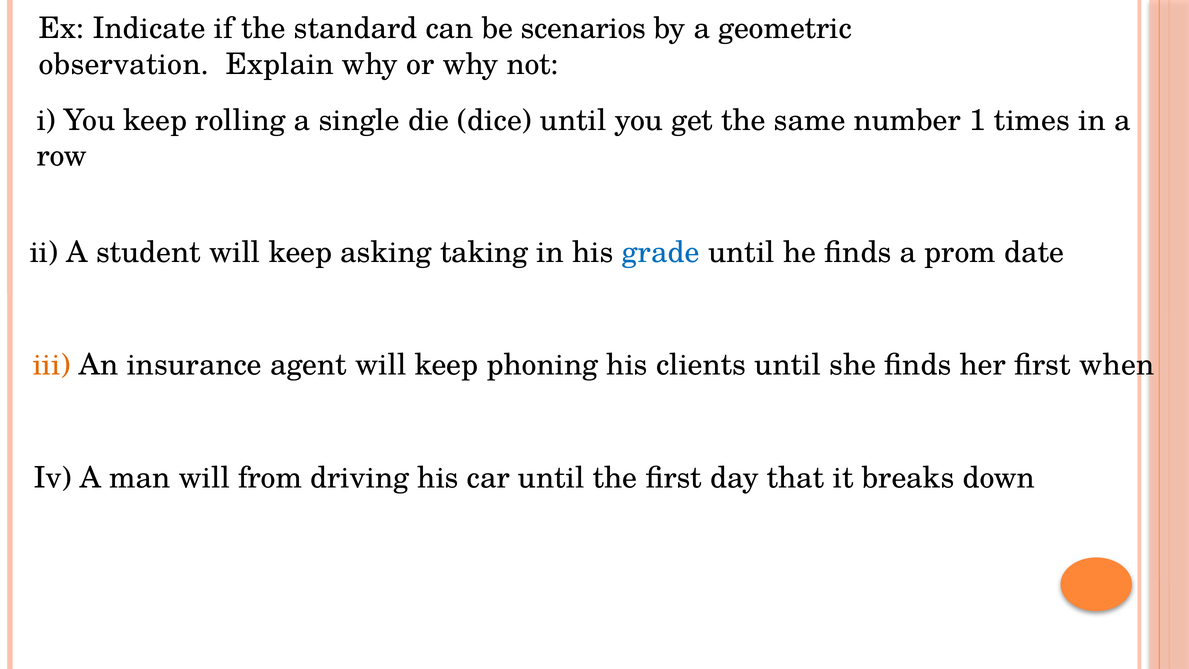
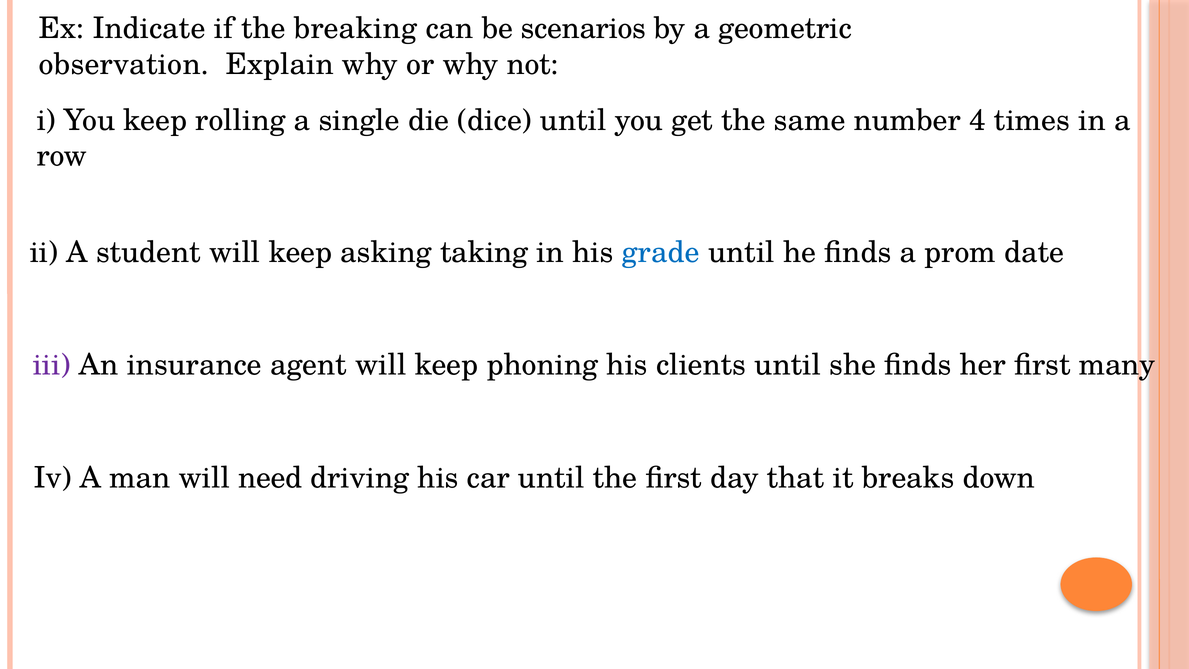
standard: standard -> breaking
1: 1 -> 4
iii colour: orange -> purple
when: when -> many
from: from -> need
